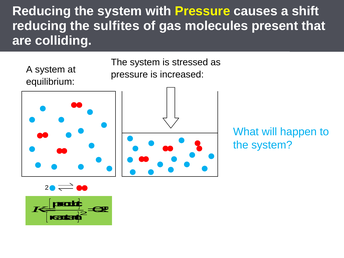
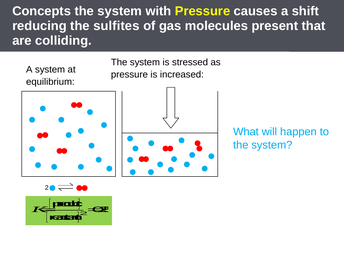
Reducing at (42, 11): Reducing -> Concepts
